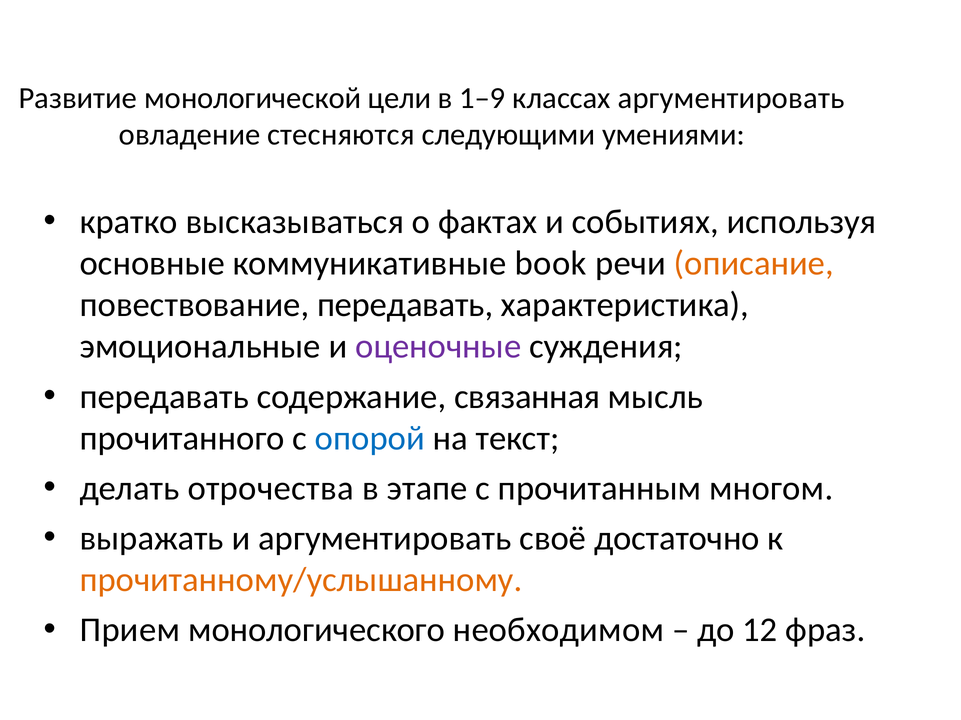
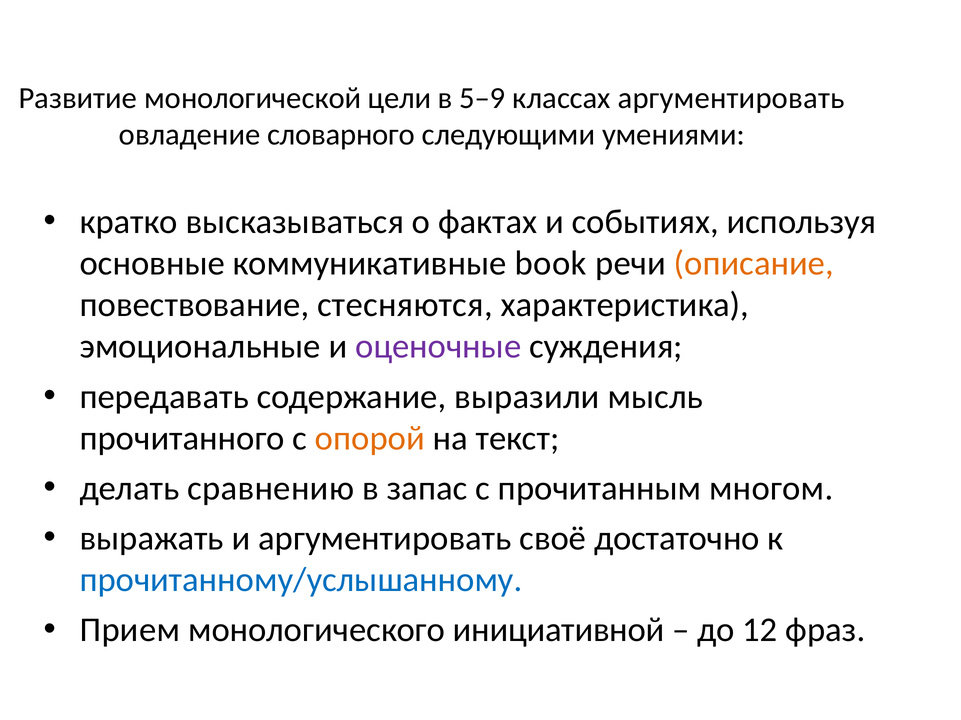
1–9: 1–9 -> 5–9
стесняются: стесняются -> словарного
повествование передавать: передавать -> стесняются
связанная: связанная -> выразили
опорой colour: blue -> orange
отрочества: отрочества -> сравнению
этапе: этапе -> запас
прочитанному/услышанному colour: orange -> blue
необходимом: необходимом -> инициативной
